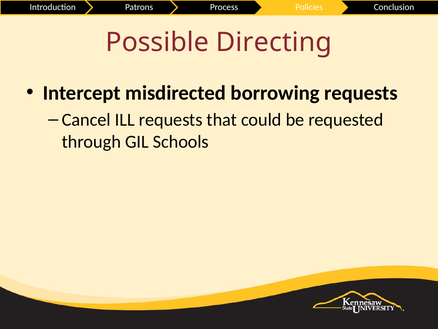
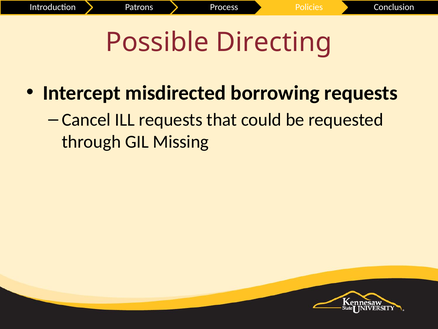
Schools: Schools -> Missing
